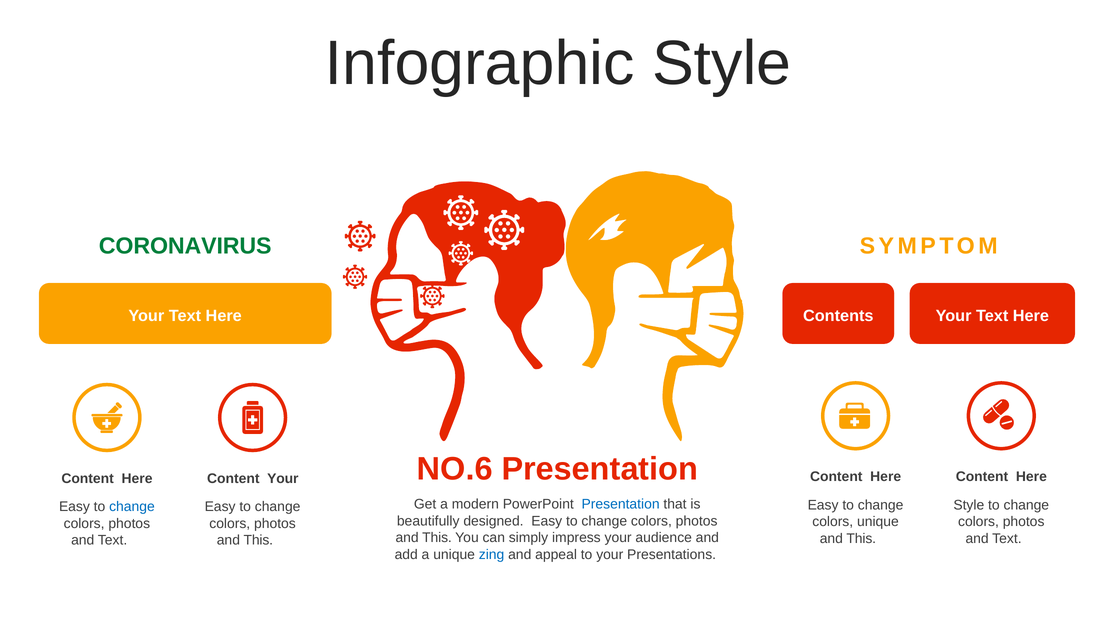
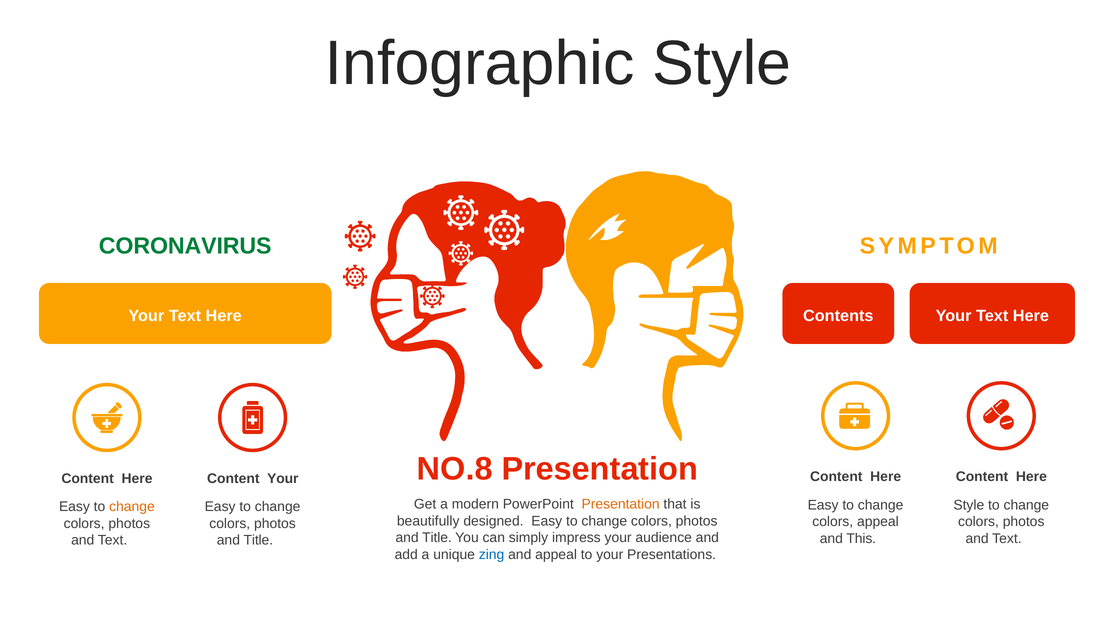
NO.6: NO.6 -> NO.8
Presentation at (621, 504) colour: blue -> orange
change at (132, 506) colour: blue -> orange
colors unique: unique -> appeal
This at (437, 537): This -> Title
This at (258, 540): This -> Title
